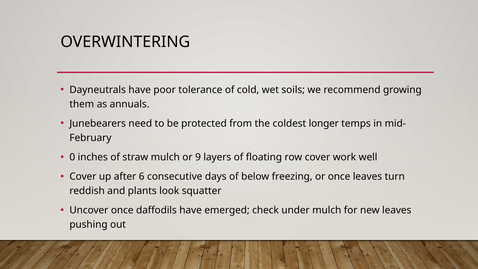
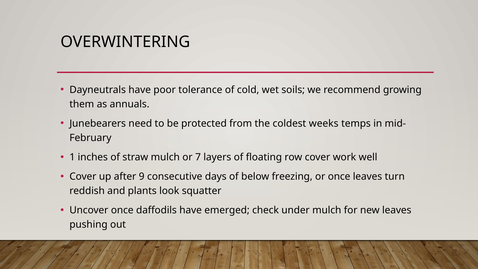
longer: longer -> weeks
0: 0 -> 1
9: 9 -> 7
6: 6 -> 9
